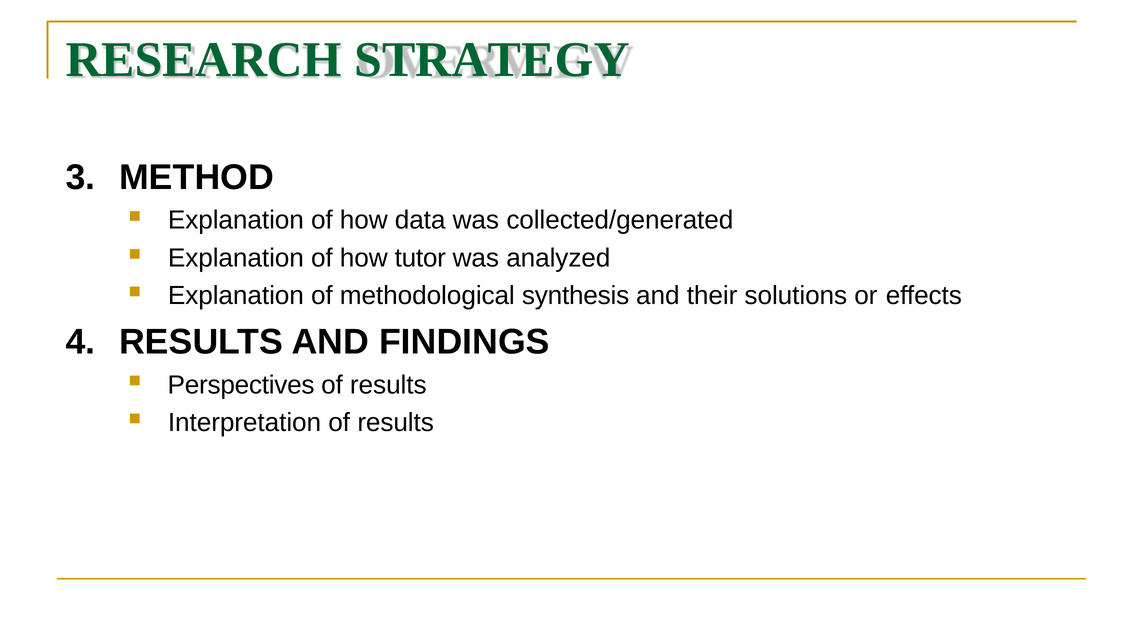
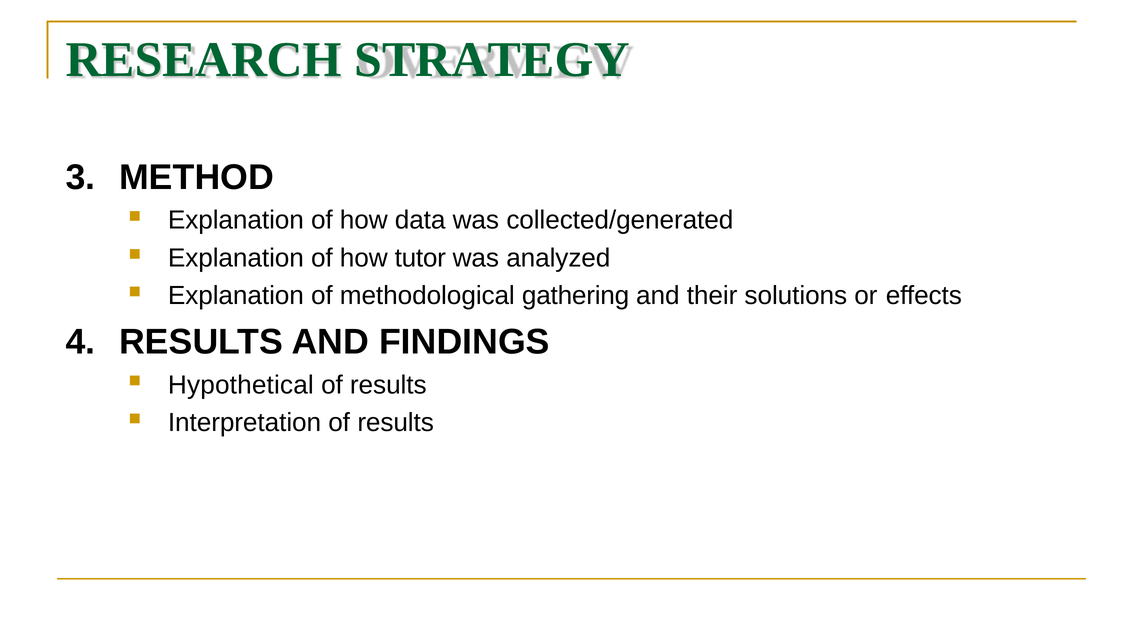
synthesis: synthesis -> gathering
Perspectives: Perspectives -> Hypothetical
